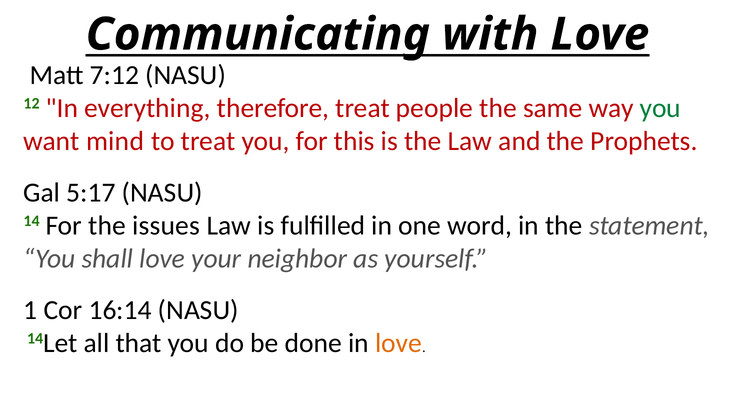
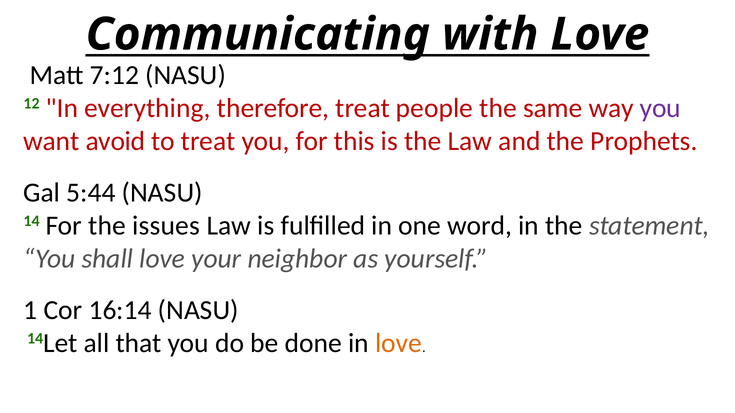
you at (660, 108) colour: green -> purple
mind: mind -> avoid
5:17: 5:17 -> 5:44
